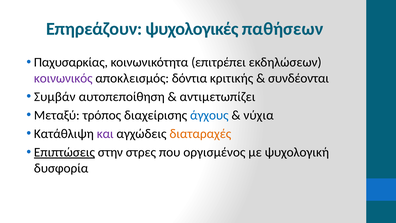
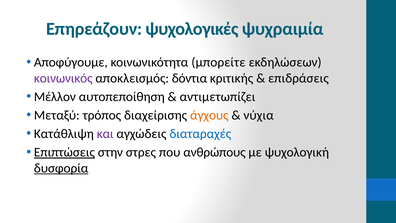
παθήσεων: παθήσεων -> ψυχραιμία
Παχυσαρκίας: Παχυσαρκίας -> Αποφύγουμε
επιτρέπει: επιτρέπει -> μπορείτε
συνδέονται: συνδέονται -> επιδράσεις
Συμβάν: Συμβάν -> Μέλλον
άγχους colour: blue -> orange
διαταραχές colour: orange -> blue
οργισμένος: οργισμένος -> ανθρώπους
δυσφορία underline: none -> present
